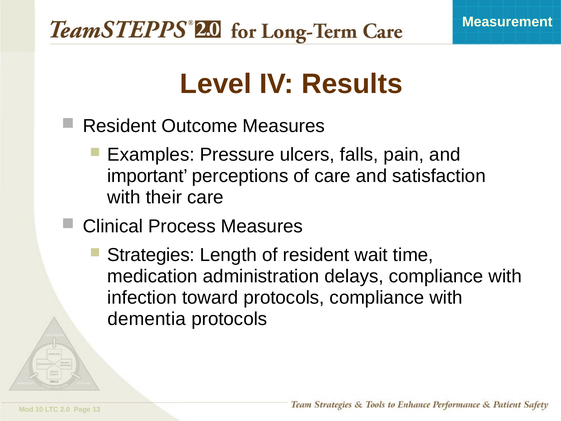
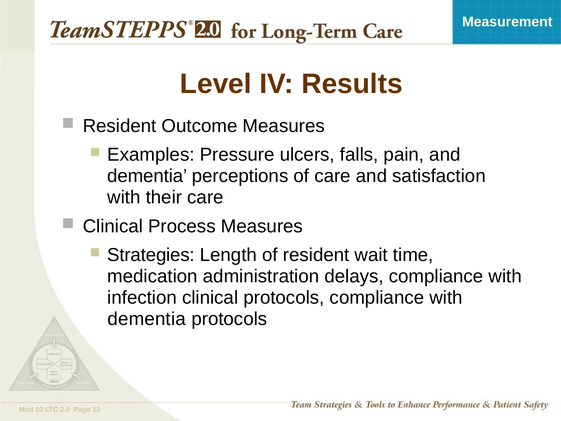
important at (147, 176): important -> dementia
infection toward: toward -> clinical
